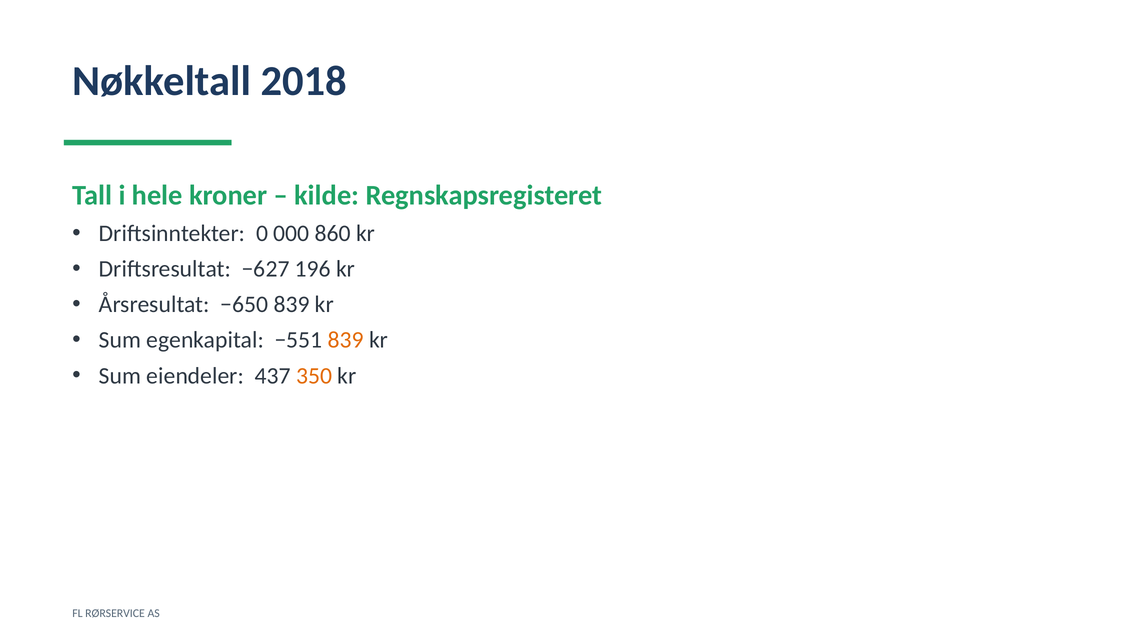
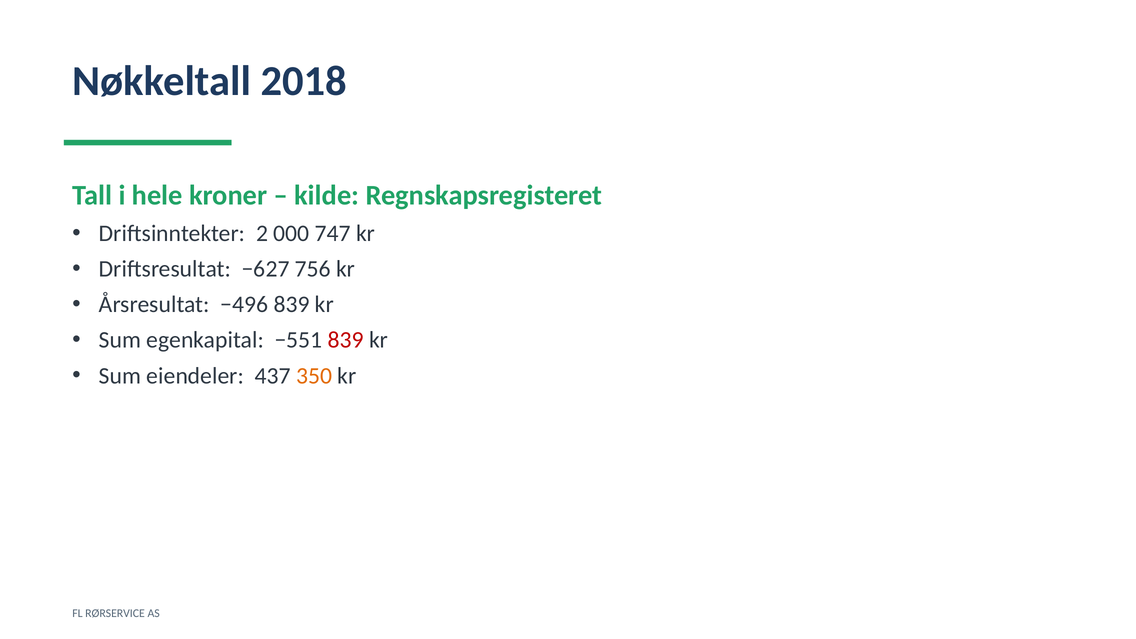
0: 0 -> 2
860: 860 -> 747
196: 196 -> 756
−650: −650 -> −496
839 at (346, 340) colour: orange -> red
